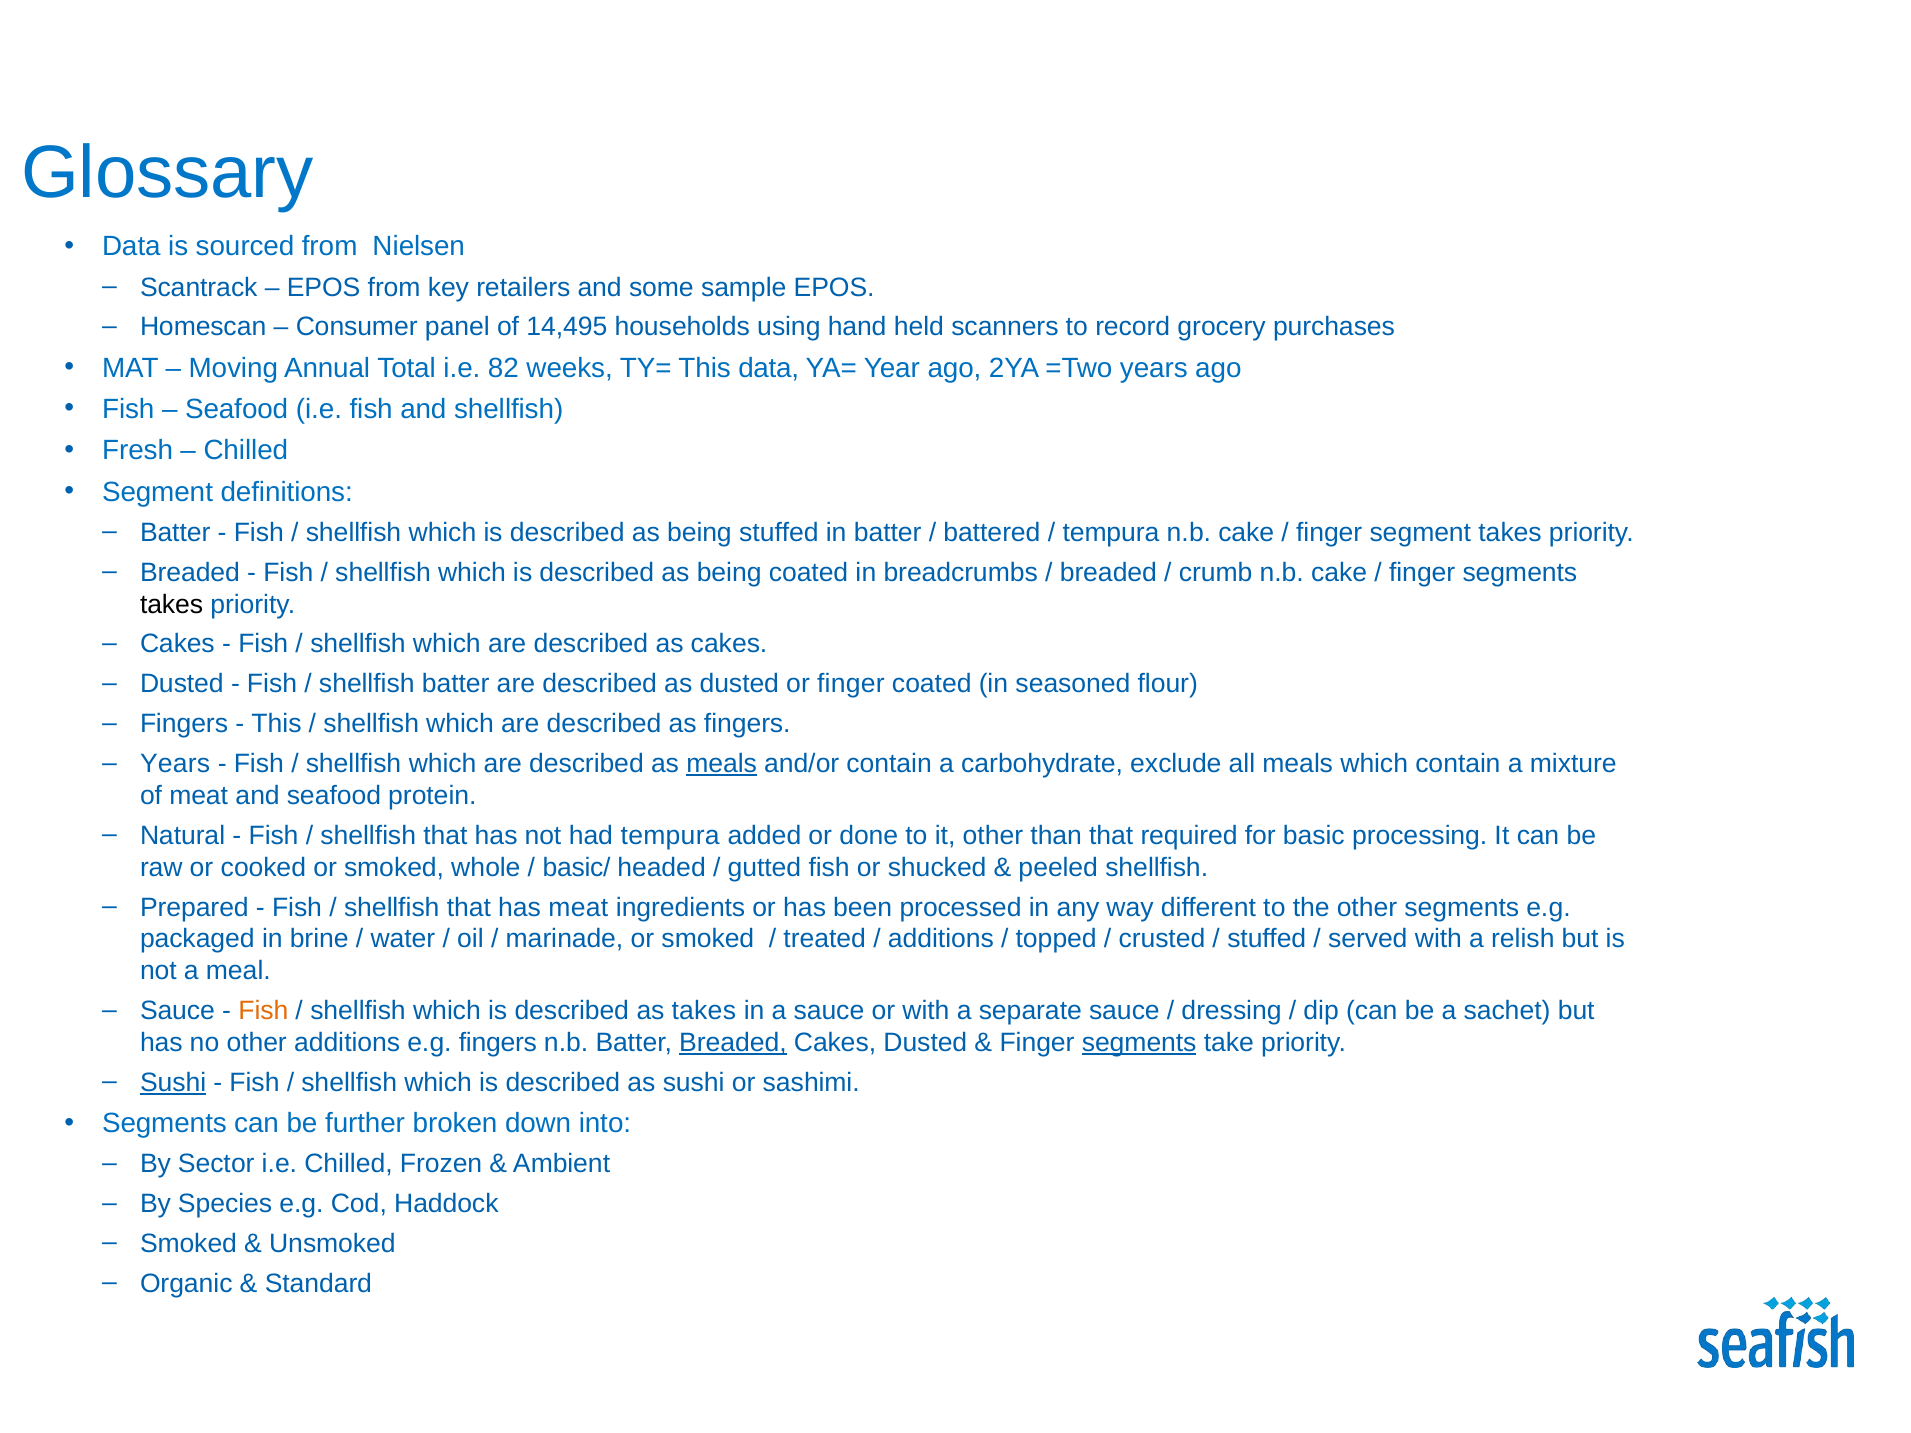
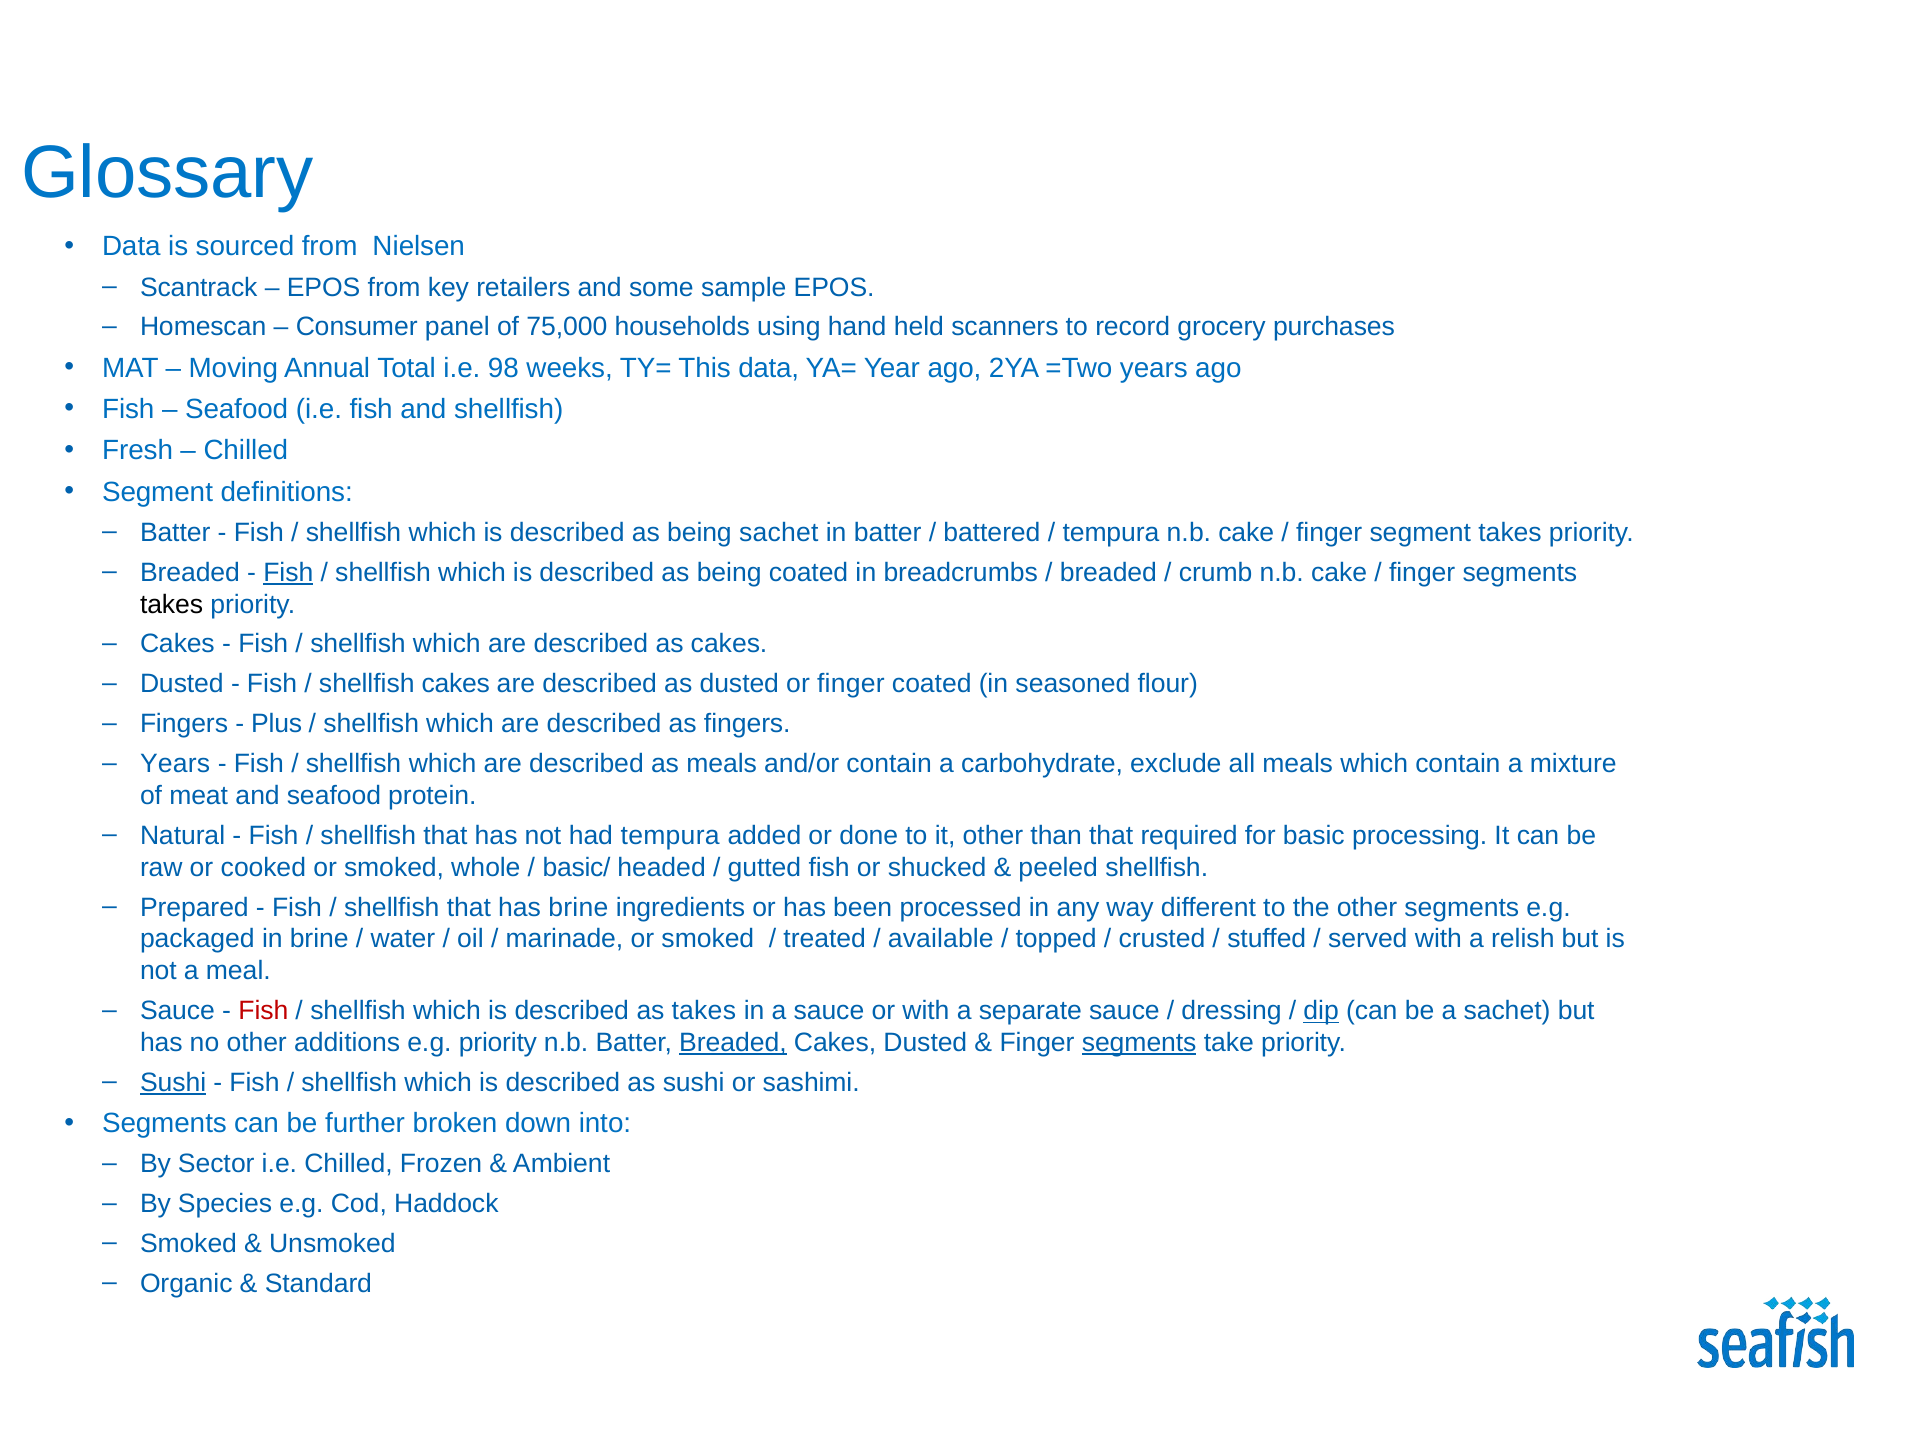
14,495: 14,495 -> 75,000
82: 82 -> 98
being stuffed: stuffed -> sachet
Fish at (288, 573) underline: none -> present
shellfish batter: batter -> cakes
This at (277, 724): This -> Plus
meals at (722, 764) underline: present -> none
has meat: meat -> brine
additions at (941, 939): additions -> available
Fish at (263, 1011) colour: orange -> red
dip underline: none -> present
e.g fingers: fingers -> priority
